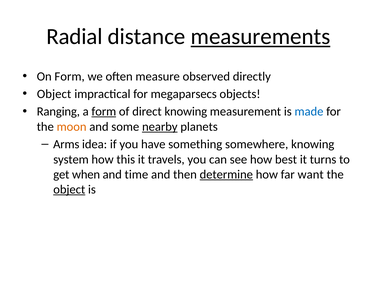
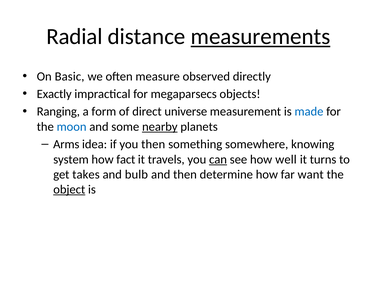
On Form: Form -> Basic
Object at (54, 94): Object -> Exactly
form at (104, 111) underline: present -> none
direct knowing: knowing -> universe
moon colour: orange -> blue
you have: have -> then
this: this -> fact
can underline: none -> present
best: best -> well
when: when -> takes
time: time -> bulb
determine underline: present -> none
